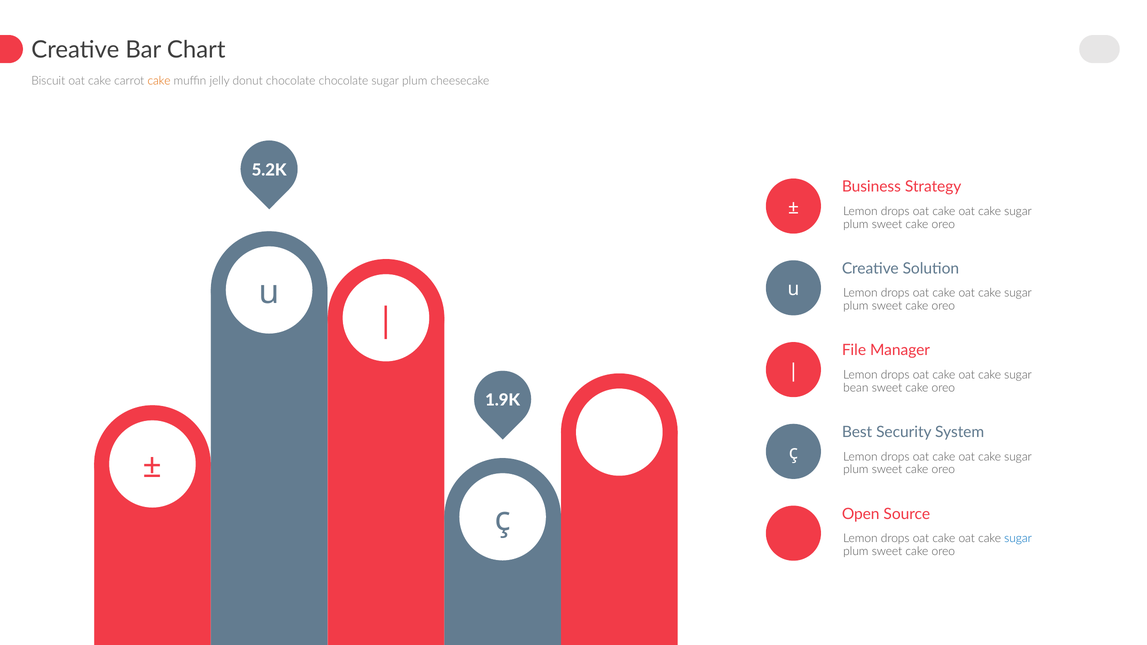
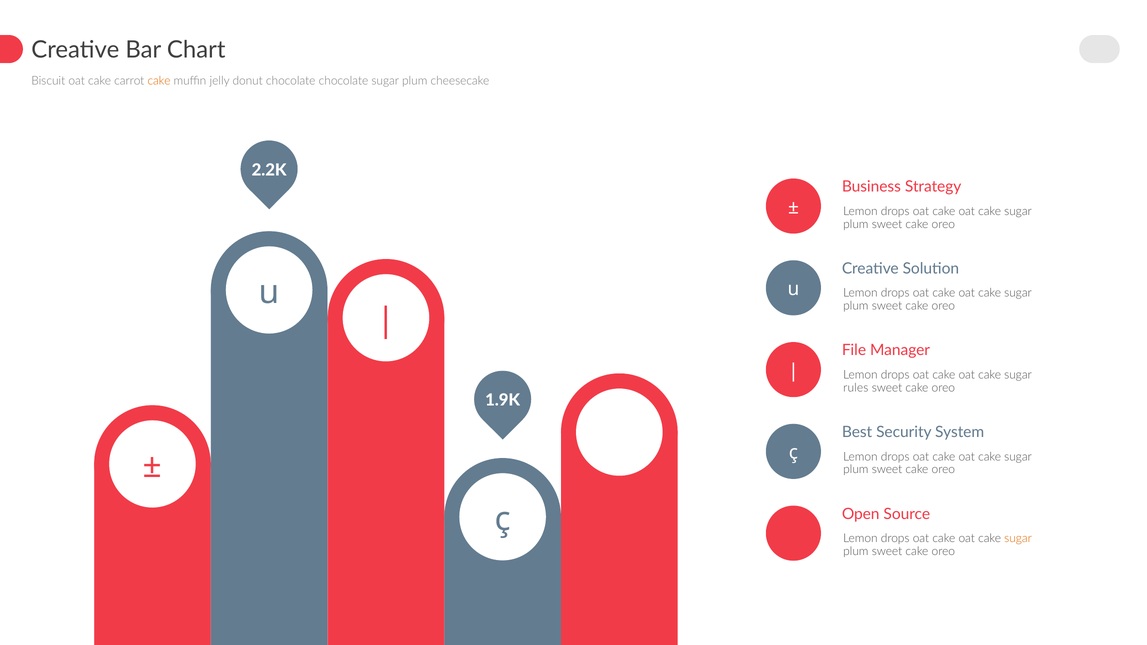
5.2K: 5.2K -> 2.2K
bean: bean -> rules
sugar at (1018, 538) colour: blue -> orange
